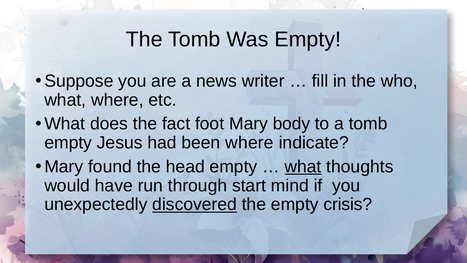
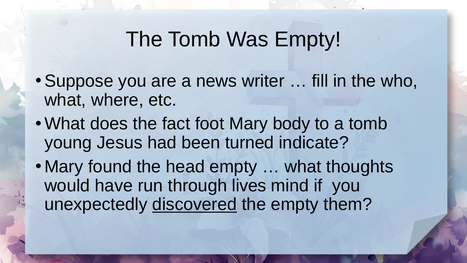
empty at (68, 143): empty -> young
been where: where -> turned
what at (303, 166) underline: present -> none
start: start -> lives
crisis: crisis -> them
